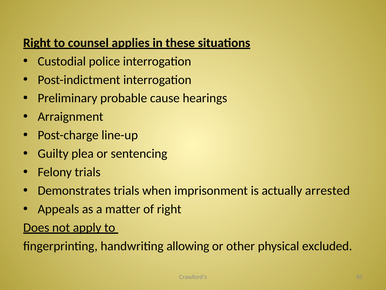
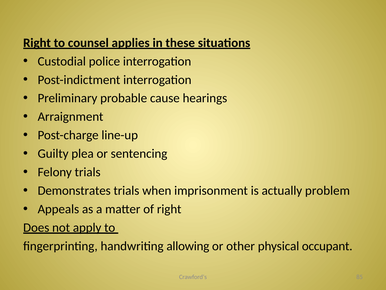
arrested: arrested -> problem
excluded: excluded -> occupant
